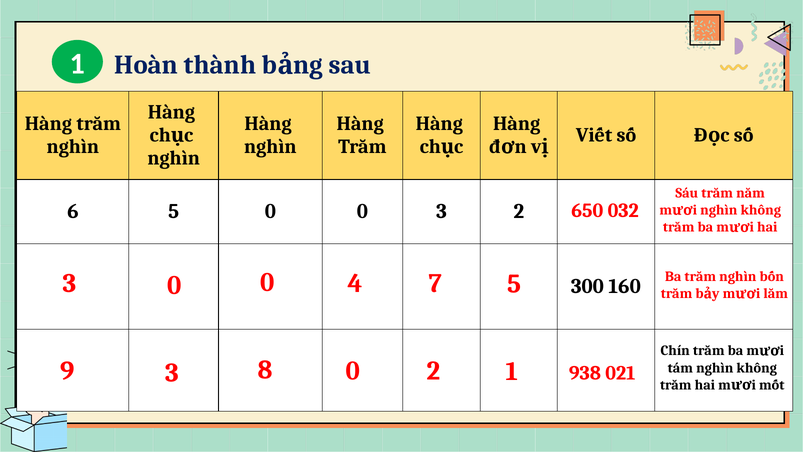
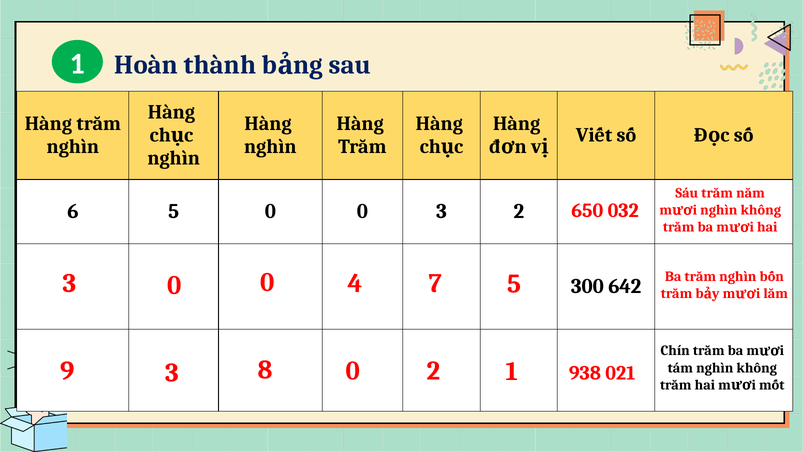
160: 160 -> 642
